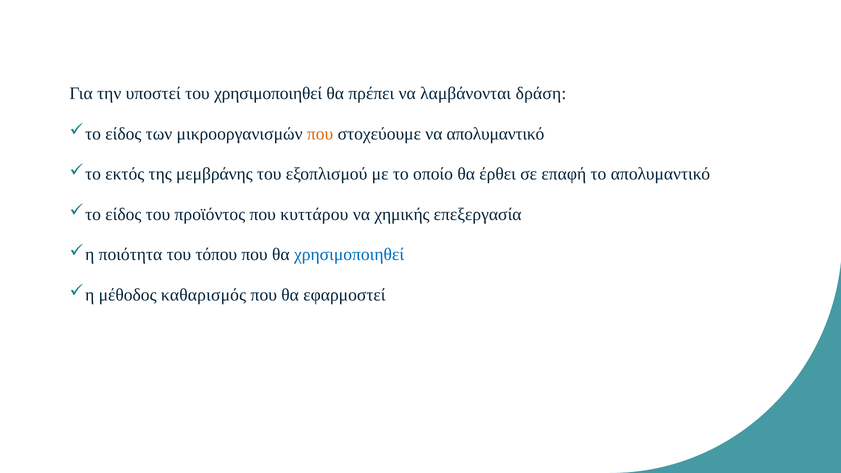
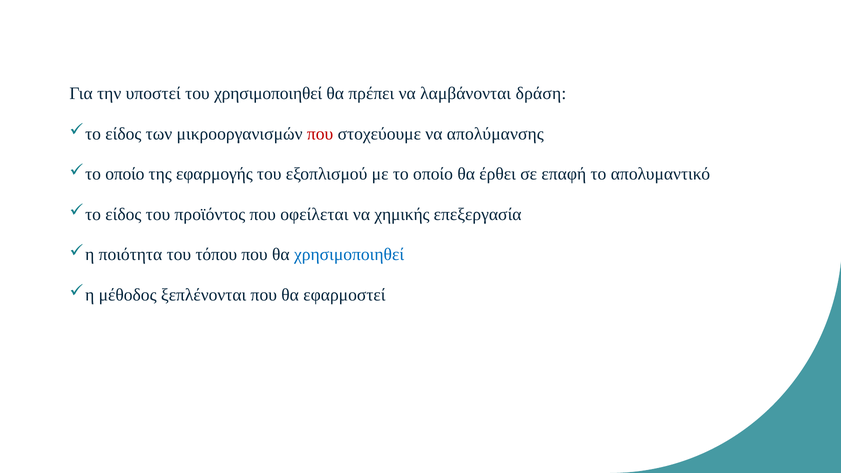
που at (320, 134) colour: orange -> red
να απολυμαντικό: απολυμαντικό -> απολύμανσης
εκτός at (125, 174): εκτός -> οποίο
μεμβράνης: μεμβράνης -> εφαρμογής
κυττάρου: κυττάρου -> οφείλεται
καθαρισμός: καθαρισμός -> ξεπλένονται
